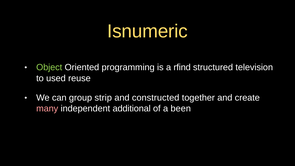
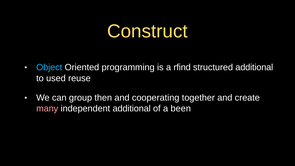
Isnumeric: Isnumeric -> Construct
Object colour: light green -> light blue
structured television: television -> additional
strip: strip -> then
constructed: constructed -> cooperating
